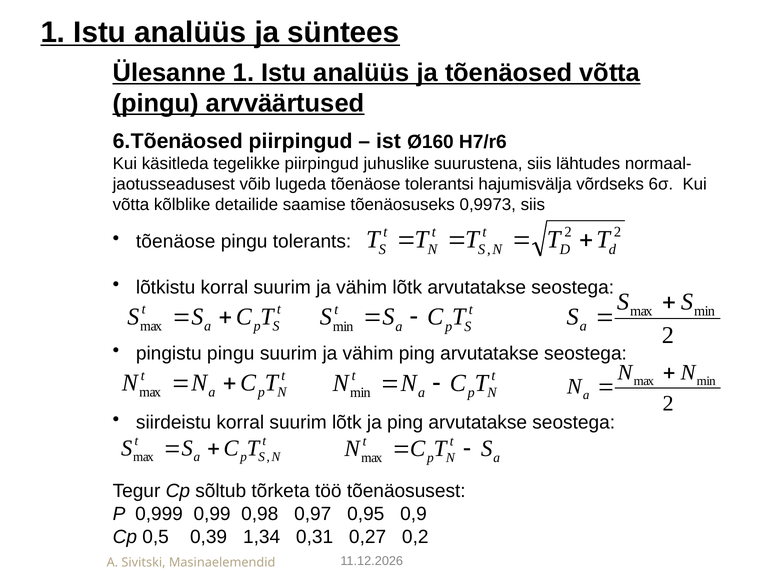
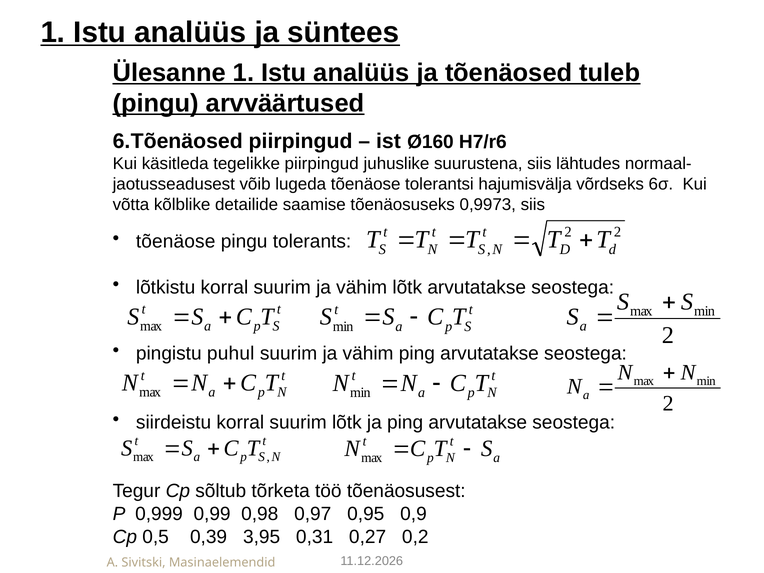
tõenäosed võtta: võtta -> tuleb
pingistu pingu: pingu -> puhul
1,34: 1,34 -> 3,95
